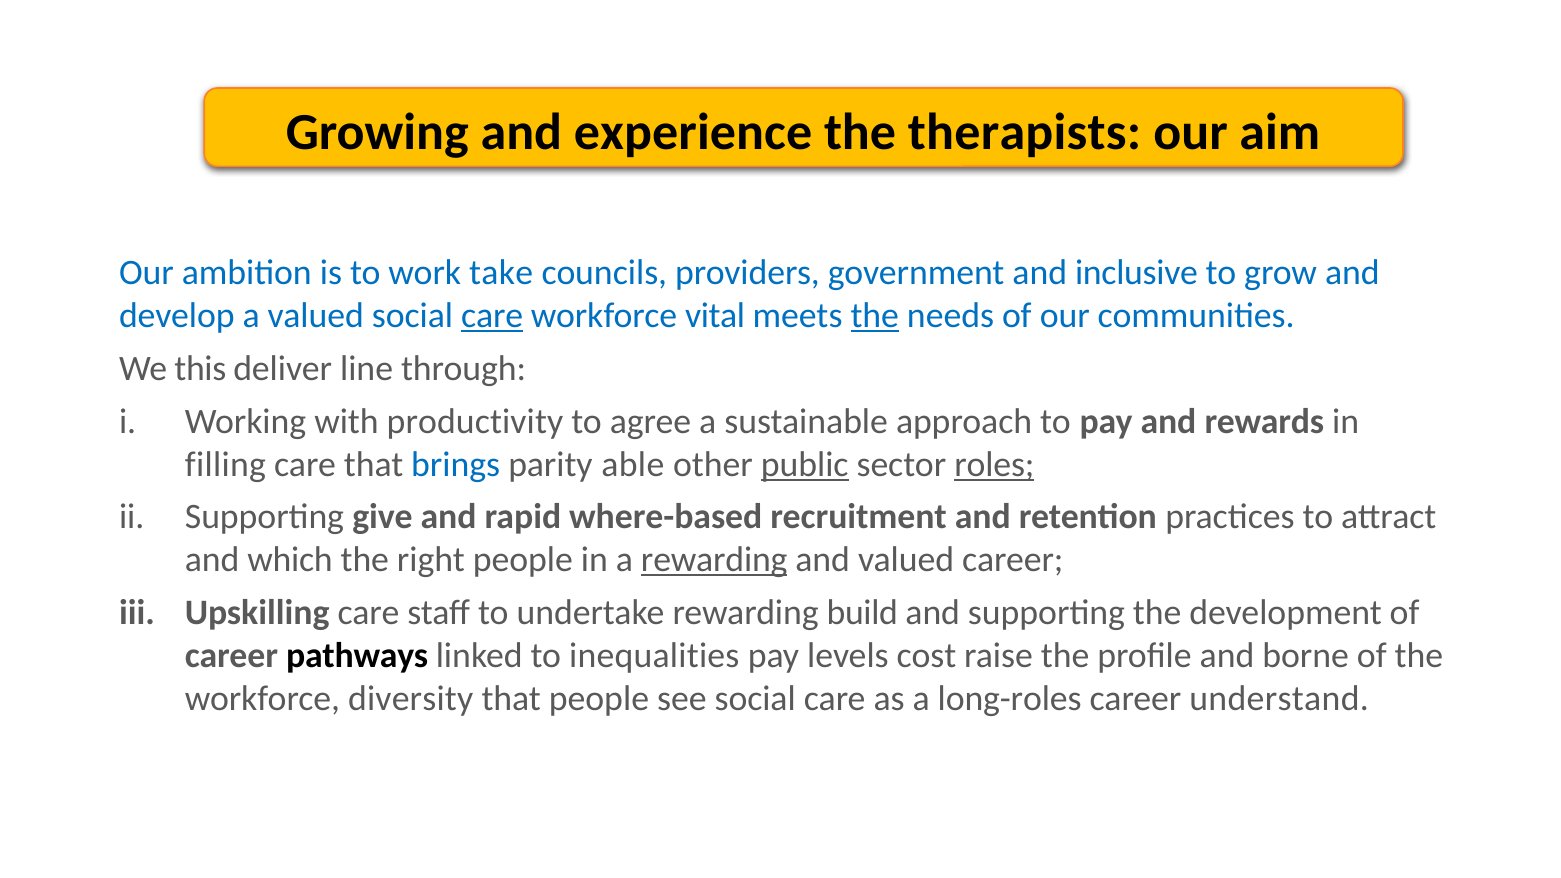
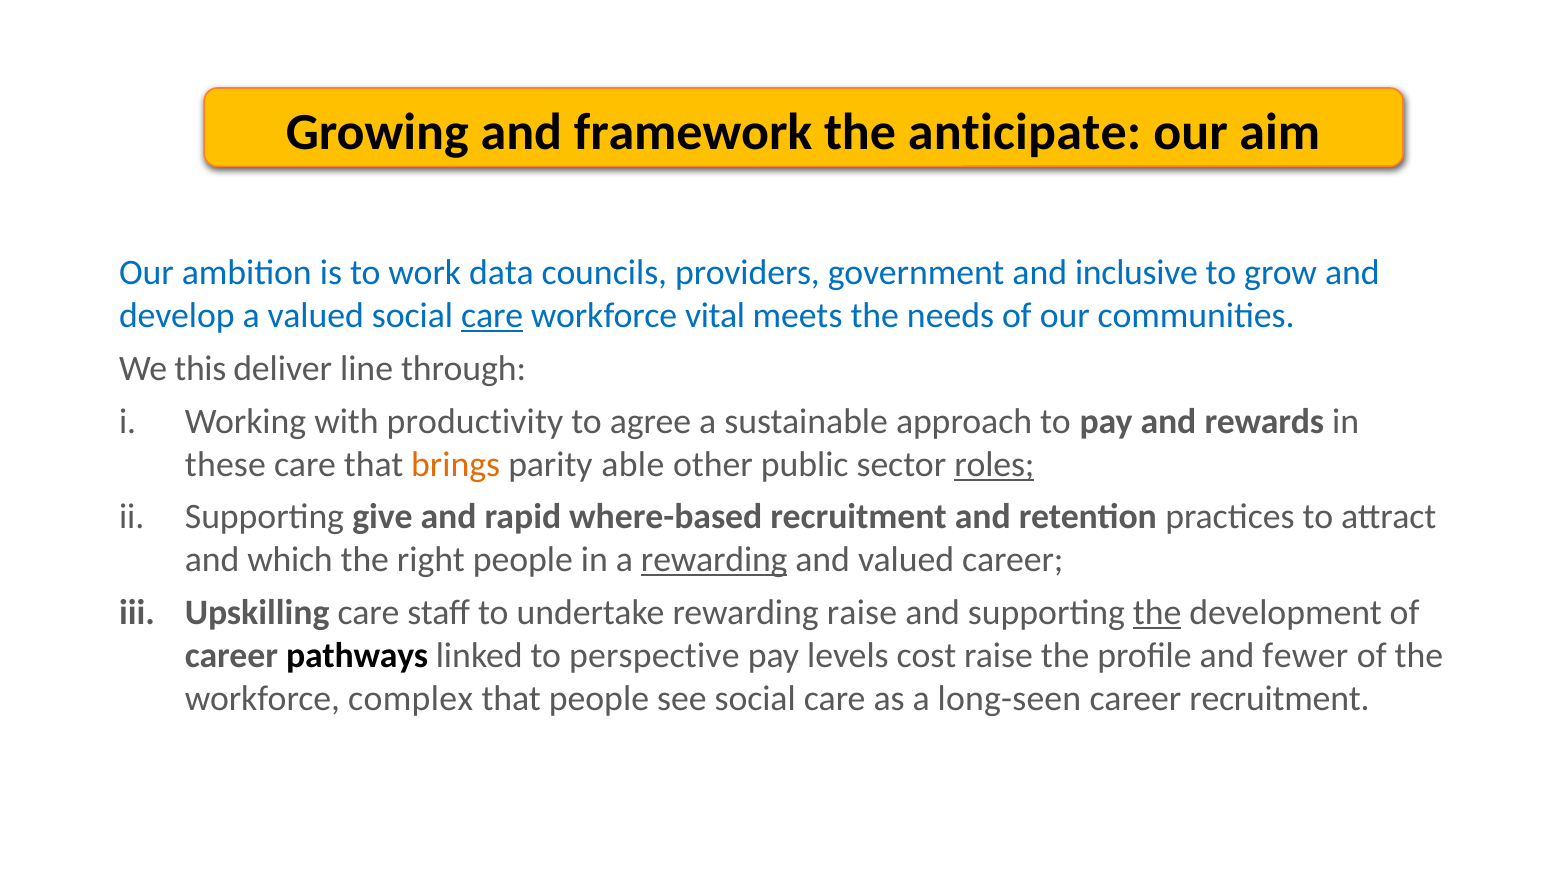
experience: experience -> framework
therapists: therapists -> anticipate
take: take -> data
the at (875, 316) underline: present -> none
filling: filling -> these
brings colour: blue -> orange
public underline: present -> none
rewarding build: build -> raise
the at (1157, 613) underline: none -> present
inequalities: inequalities -> perspective
borne: borne -> fewer
diversity: diversity -> complex
long-roles: long-roles -> long-seen
career understand: understand -> recruitment
